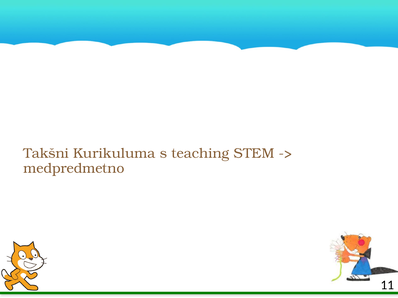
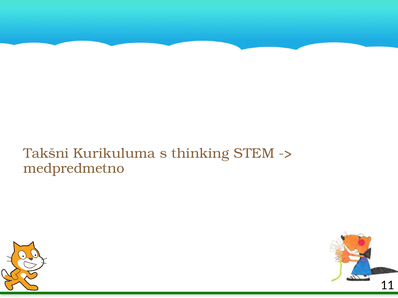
teaching: teaching -> thinking
